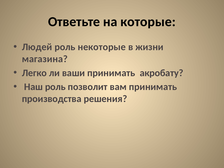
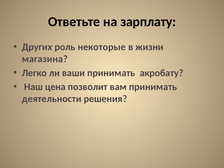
которые: которые -> зарплату
Людей: Людей -> Других
Наш роль: роль -> цена
производства: производства -> деятельности
